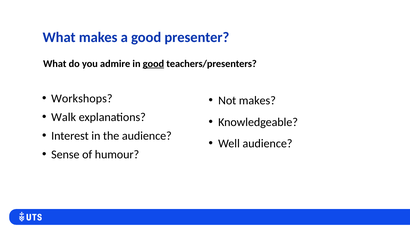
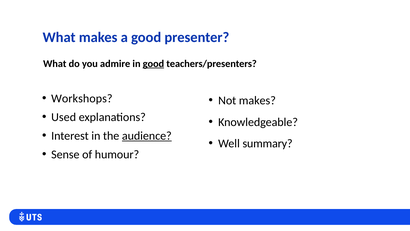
Walk: Walk -> Used
audience at (147, 136) underline: none -> present
Well audience: audience -> summary
